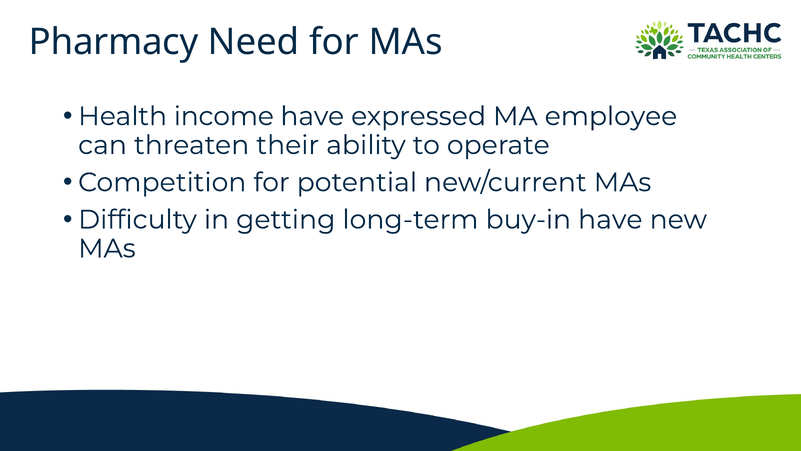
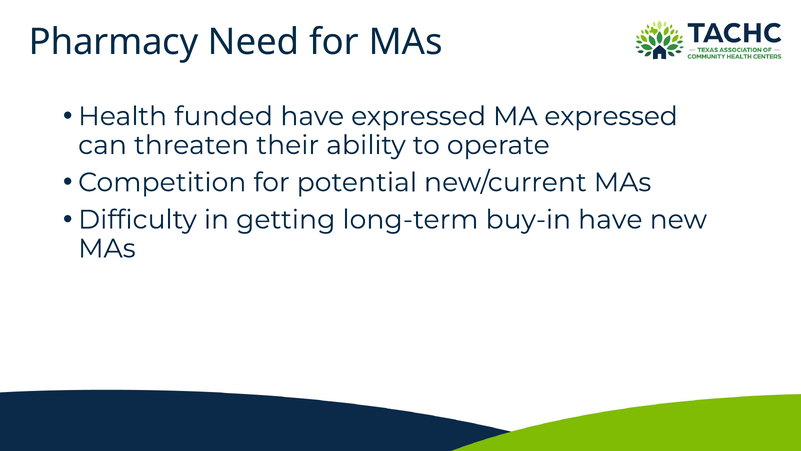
income: income -> funded
MA employee: employee -> expressed
